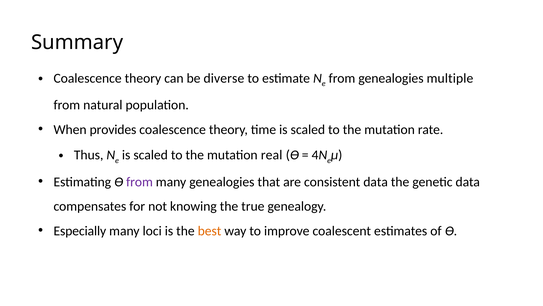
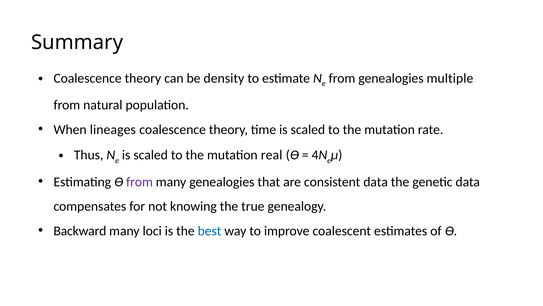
diverse: diverse -> density
provides: provides -> lineages
Especially: Especially -> Backward
best colour: orange -> blue
